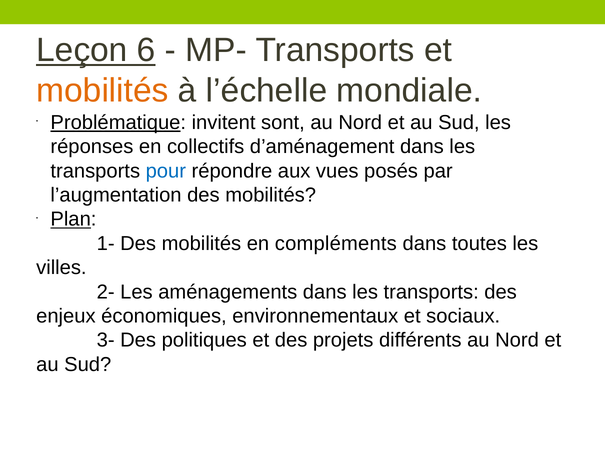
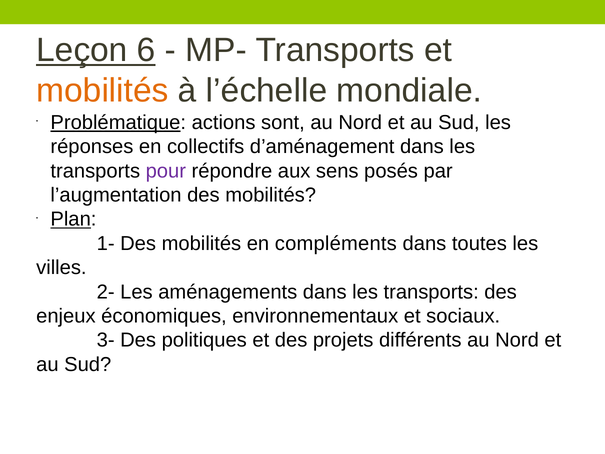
invitent: invitent -> actions
pour colour: blue -> purple
vues: vues -> sens
